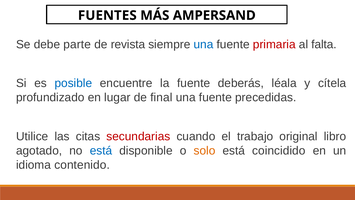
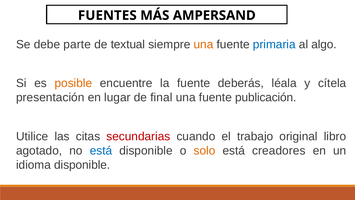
revista: revista -> textual
una at (204, 44) colour: blue -> orange
primaria colour: red -> blue
falta: falta -> algo
posible colour: blue -> orange
profundizado: profundizado -> presentación
precedidas: precedidas -> publicación
coincidido: coincidido -> creadores
idioma contenido: contenido -> disponible
